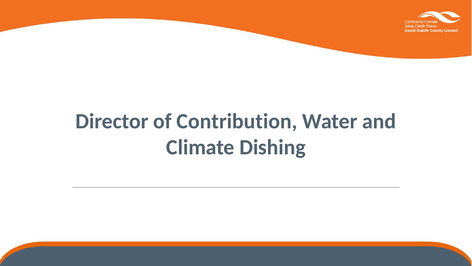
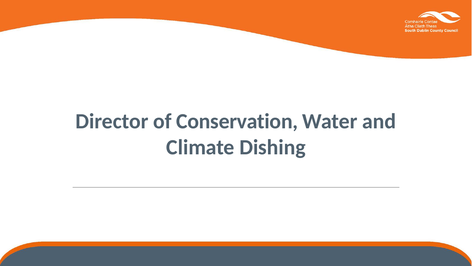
Contribution: Contribution -> Conservation
